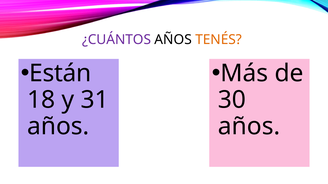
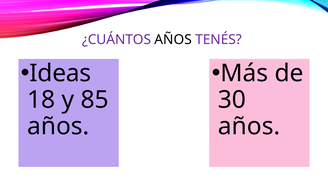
TENÉS colour: orange -> purple
Están: Están -> Ideas
31: 31 -> 85
